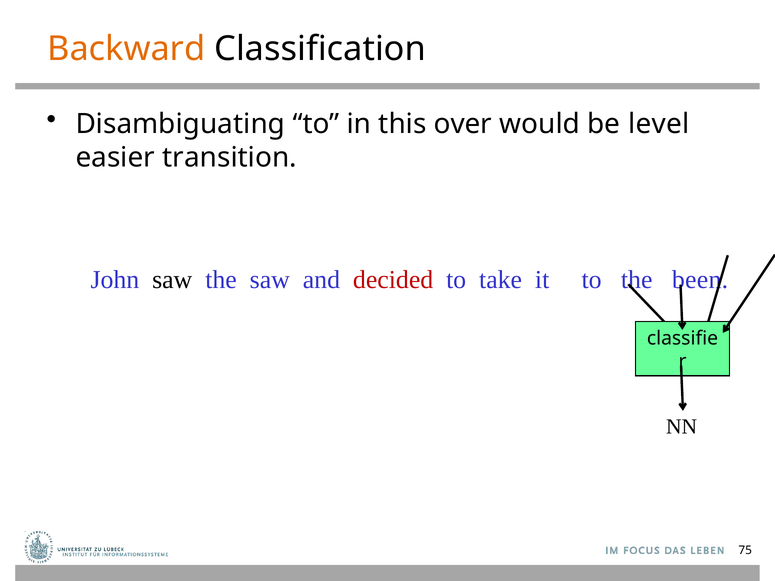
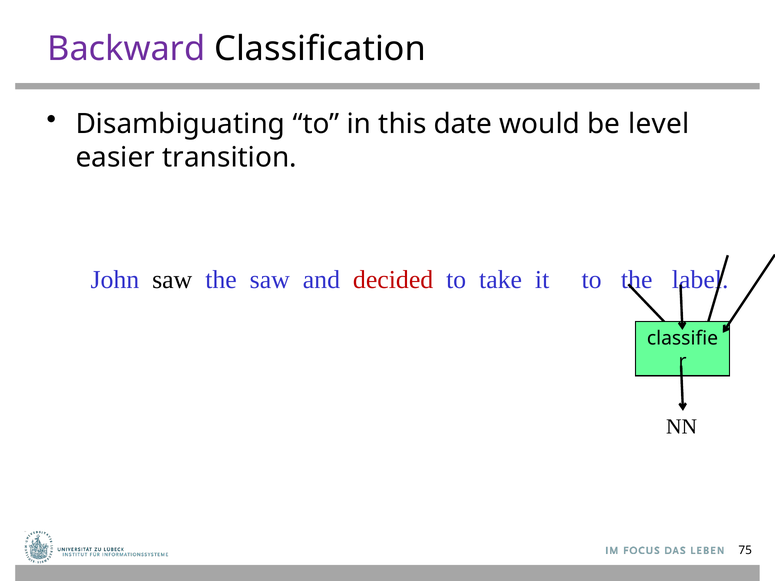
Backward colour: orange -> purple
over: over -> date
been: been -> label
